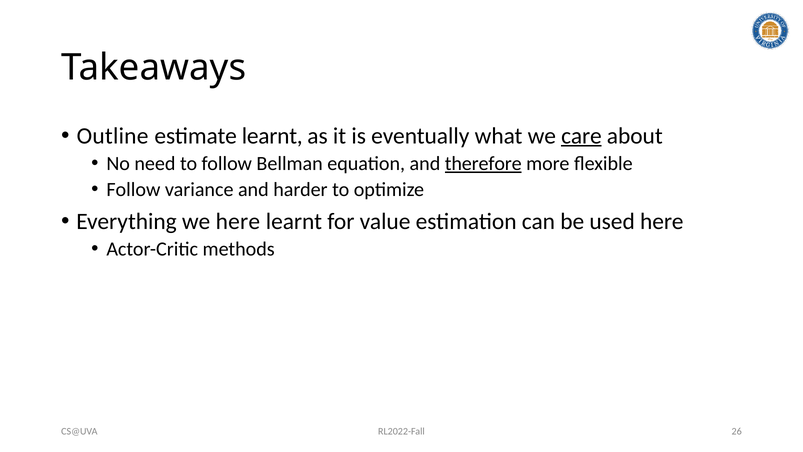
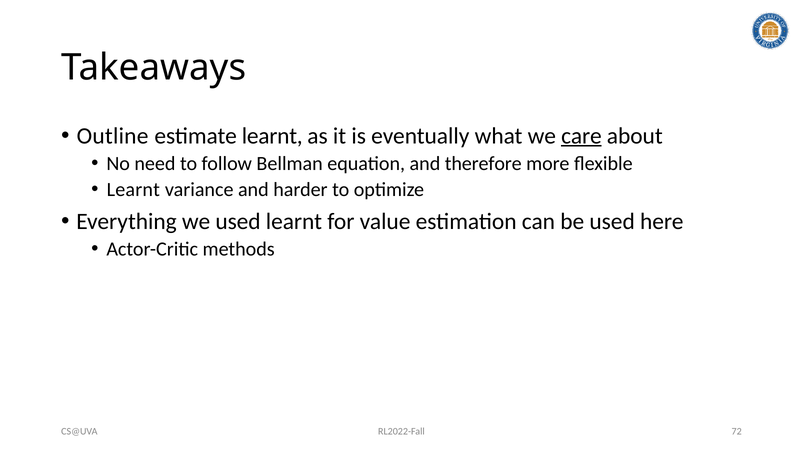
therefore underline: present -> none
Follow at (133, 189): Follow -> Learnt
we here: here -> used
26: 26 -> 72
